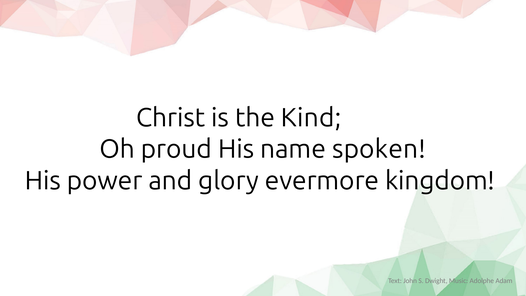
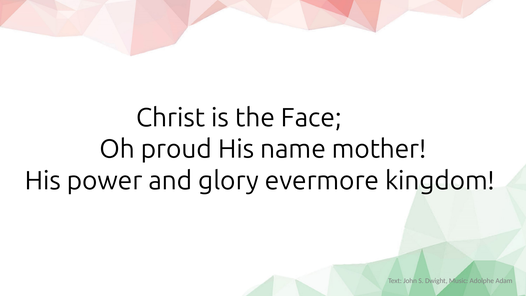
Kind: Kind -> Face
spoken: spoken -> mother
